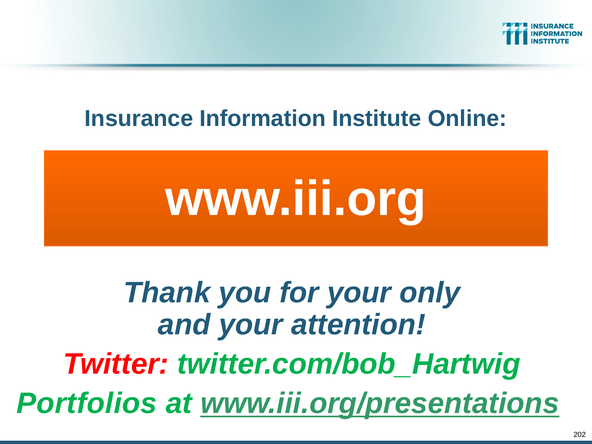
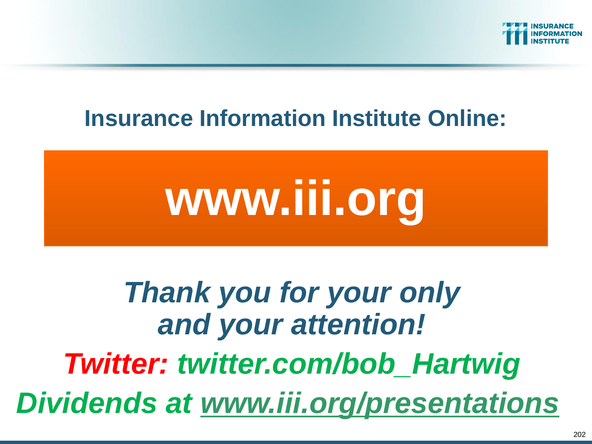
Portfolios: Portfolios -> Dividends
